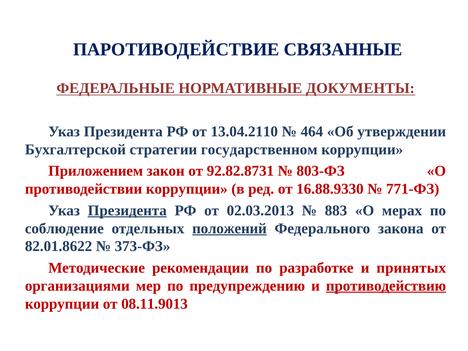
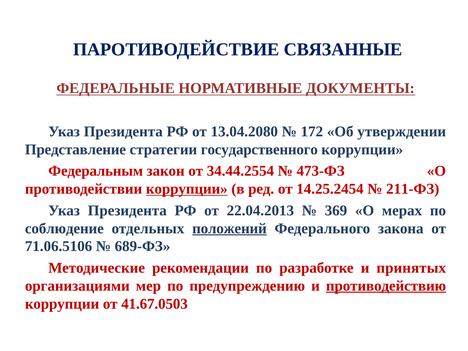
13.04.2110: 13.04.2110 -> 13.04.2080
464: 464 -> 172
Бухгалтерской: Бухгалтерской -> Представление
государственном: государственном -> государственного
Приложением: Приложением -> Федеральным
92.82.8731: 92.82.8731 -> 34.44.2554
803-ФЗ: 803-ФЗ -> 473-ФЗ
коррупции at (187, 189) underline: none -> present
16.88.9330: 16.88.9330 -> 14.25.2454
771-ФЗ: 771-ФЗ -> 211-ФЗ
Президента at (127, 210) underline: present -> none
02.03.2013: 02.03.2013 -> 22.04.2013
883: 883 -> 369
82.01.8622: 82.01.8622 -> 71.06.5106
373-ФЗ: 373-ФЗ -> 689-ФЗ
08.11.9013: 08.11.9013 -> 41.67.0503
